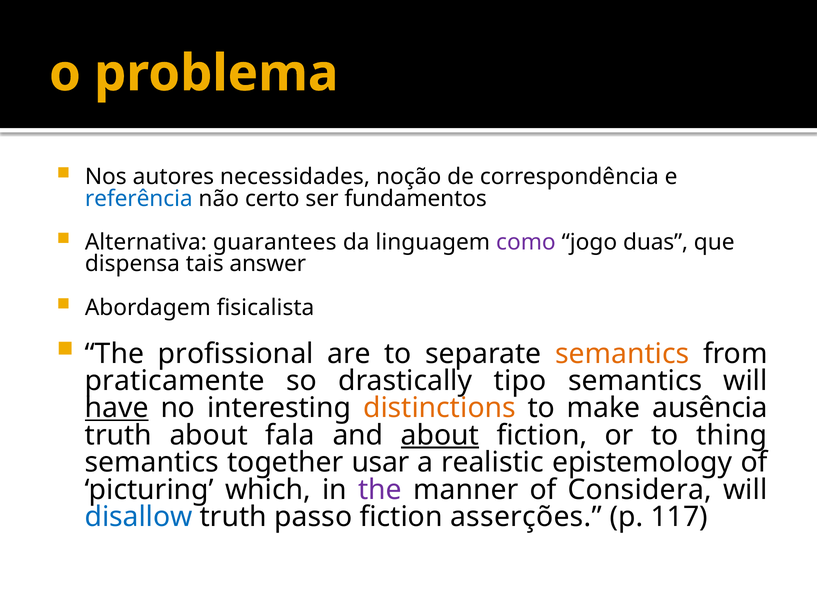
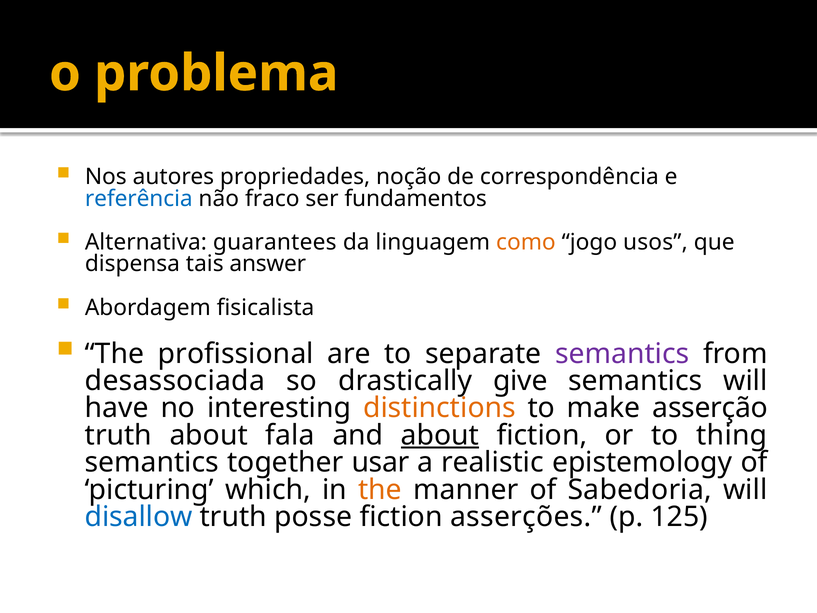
necessidades: necessidades -> propriedades
certo: certo -> fraco
como colour: purple -> orange
duas: duas -> usos
semantics at (622, 354) colour: orange -> purple
praticamente: praticamente -> desassociada
tipo: tipo -> give
have underline: present -> none
ausência: ausência -> asserção
the at (380, 490) colour: purple -> orange
Considera: Considera -> Sabedoria
passo: passo -> posse
117: 117 -> 125
